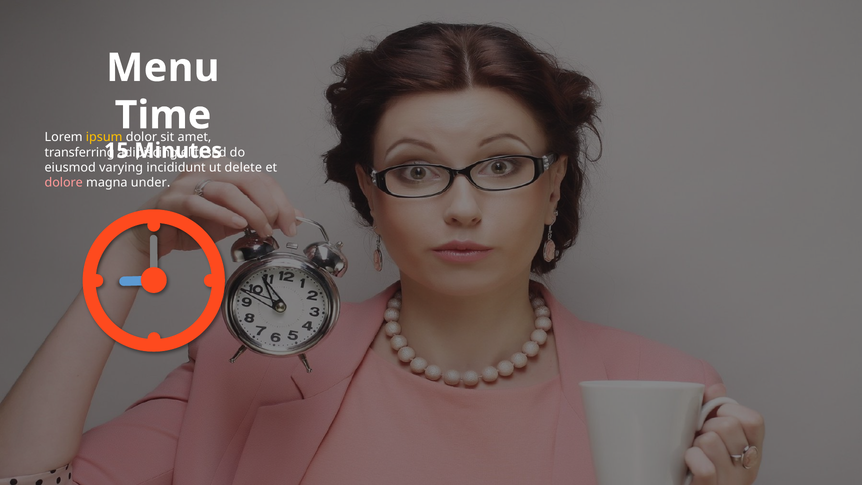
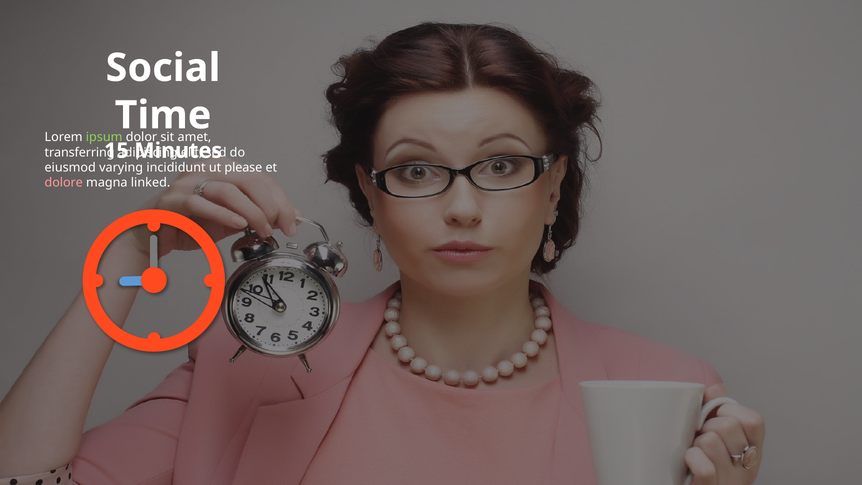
Menu: Menu -> Social
ipsum colour: yellow -> light green
delete: delete -> please
under: under -> linked
